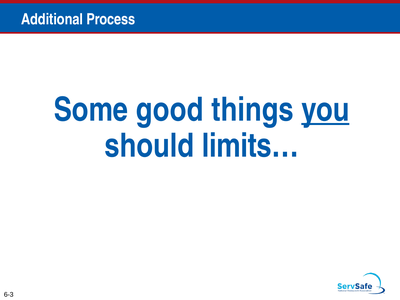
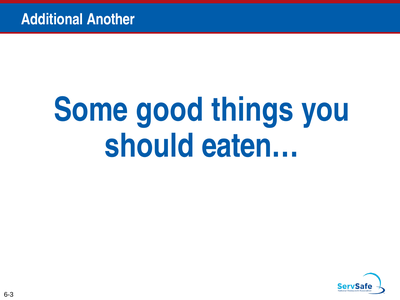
Process: Process -> Another
you underline: present -> none
limits…: limits… -> eaten…
